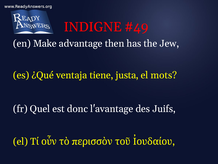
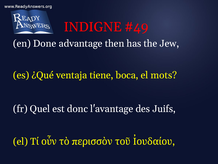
Make: Make -> Done
justa: justa -> boca
